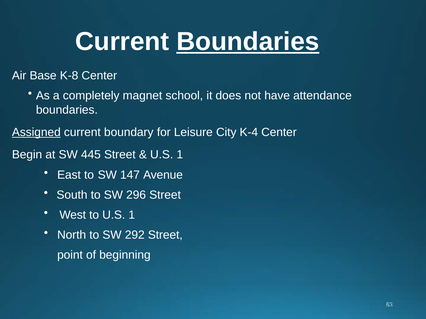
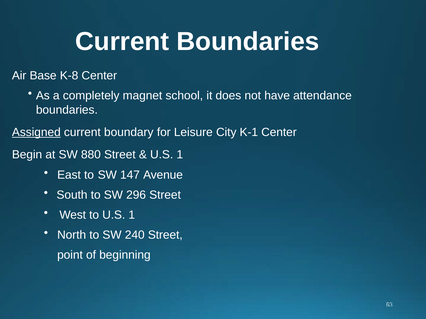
Boundaries at (248, 42) underline: present -> none
K-4: K-4 -> K-1
445: 445 -> 880
292: 292 -> 240
